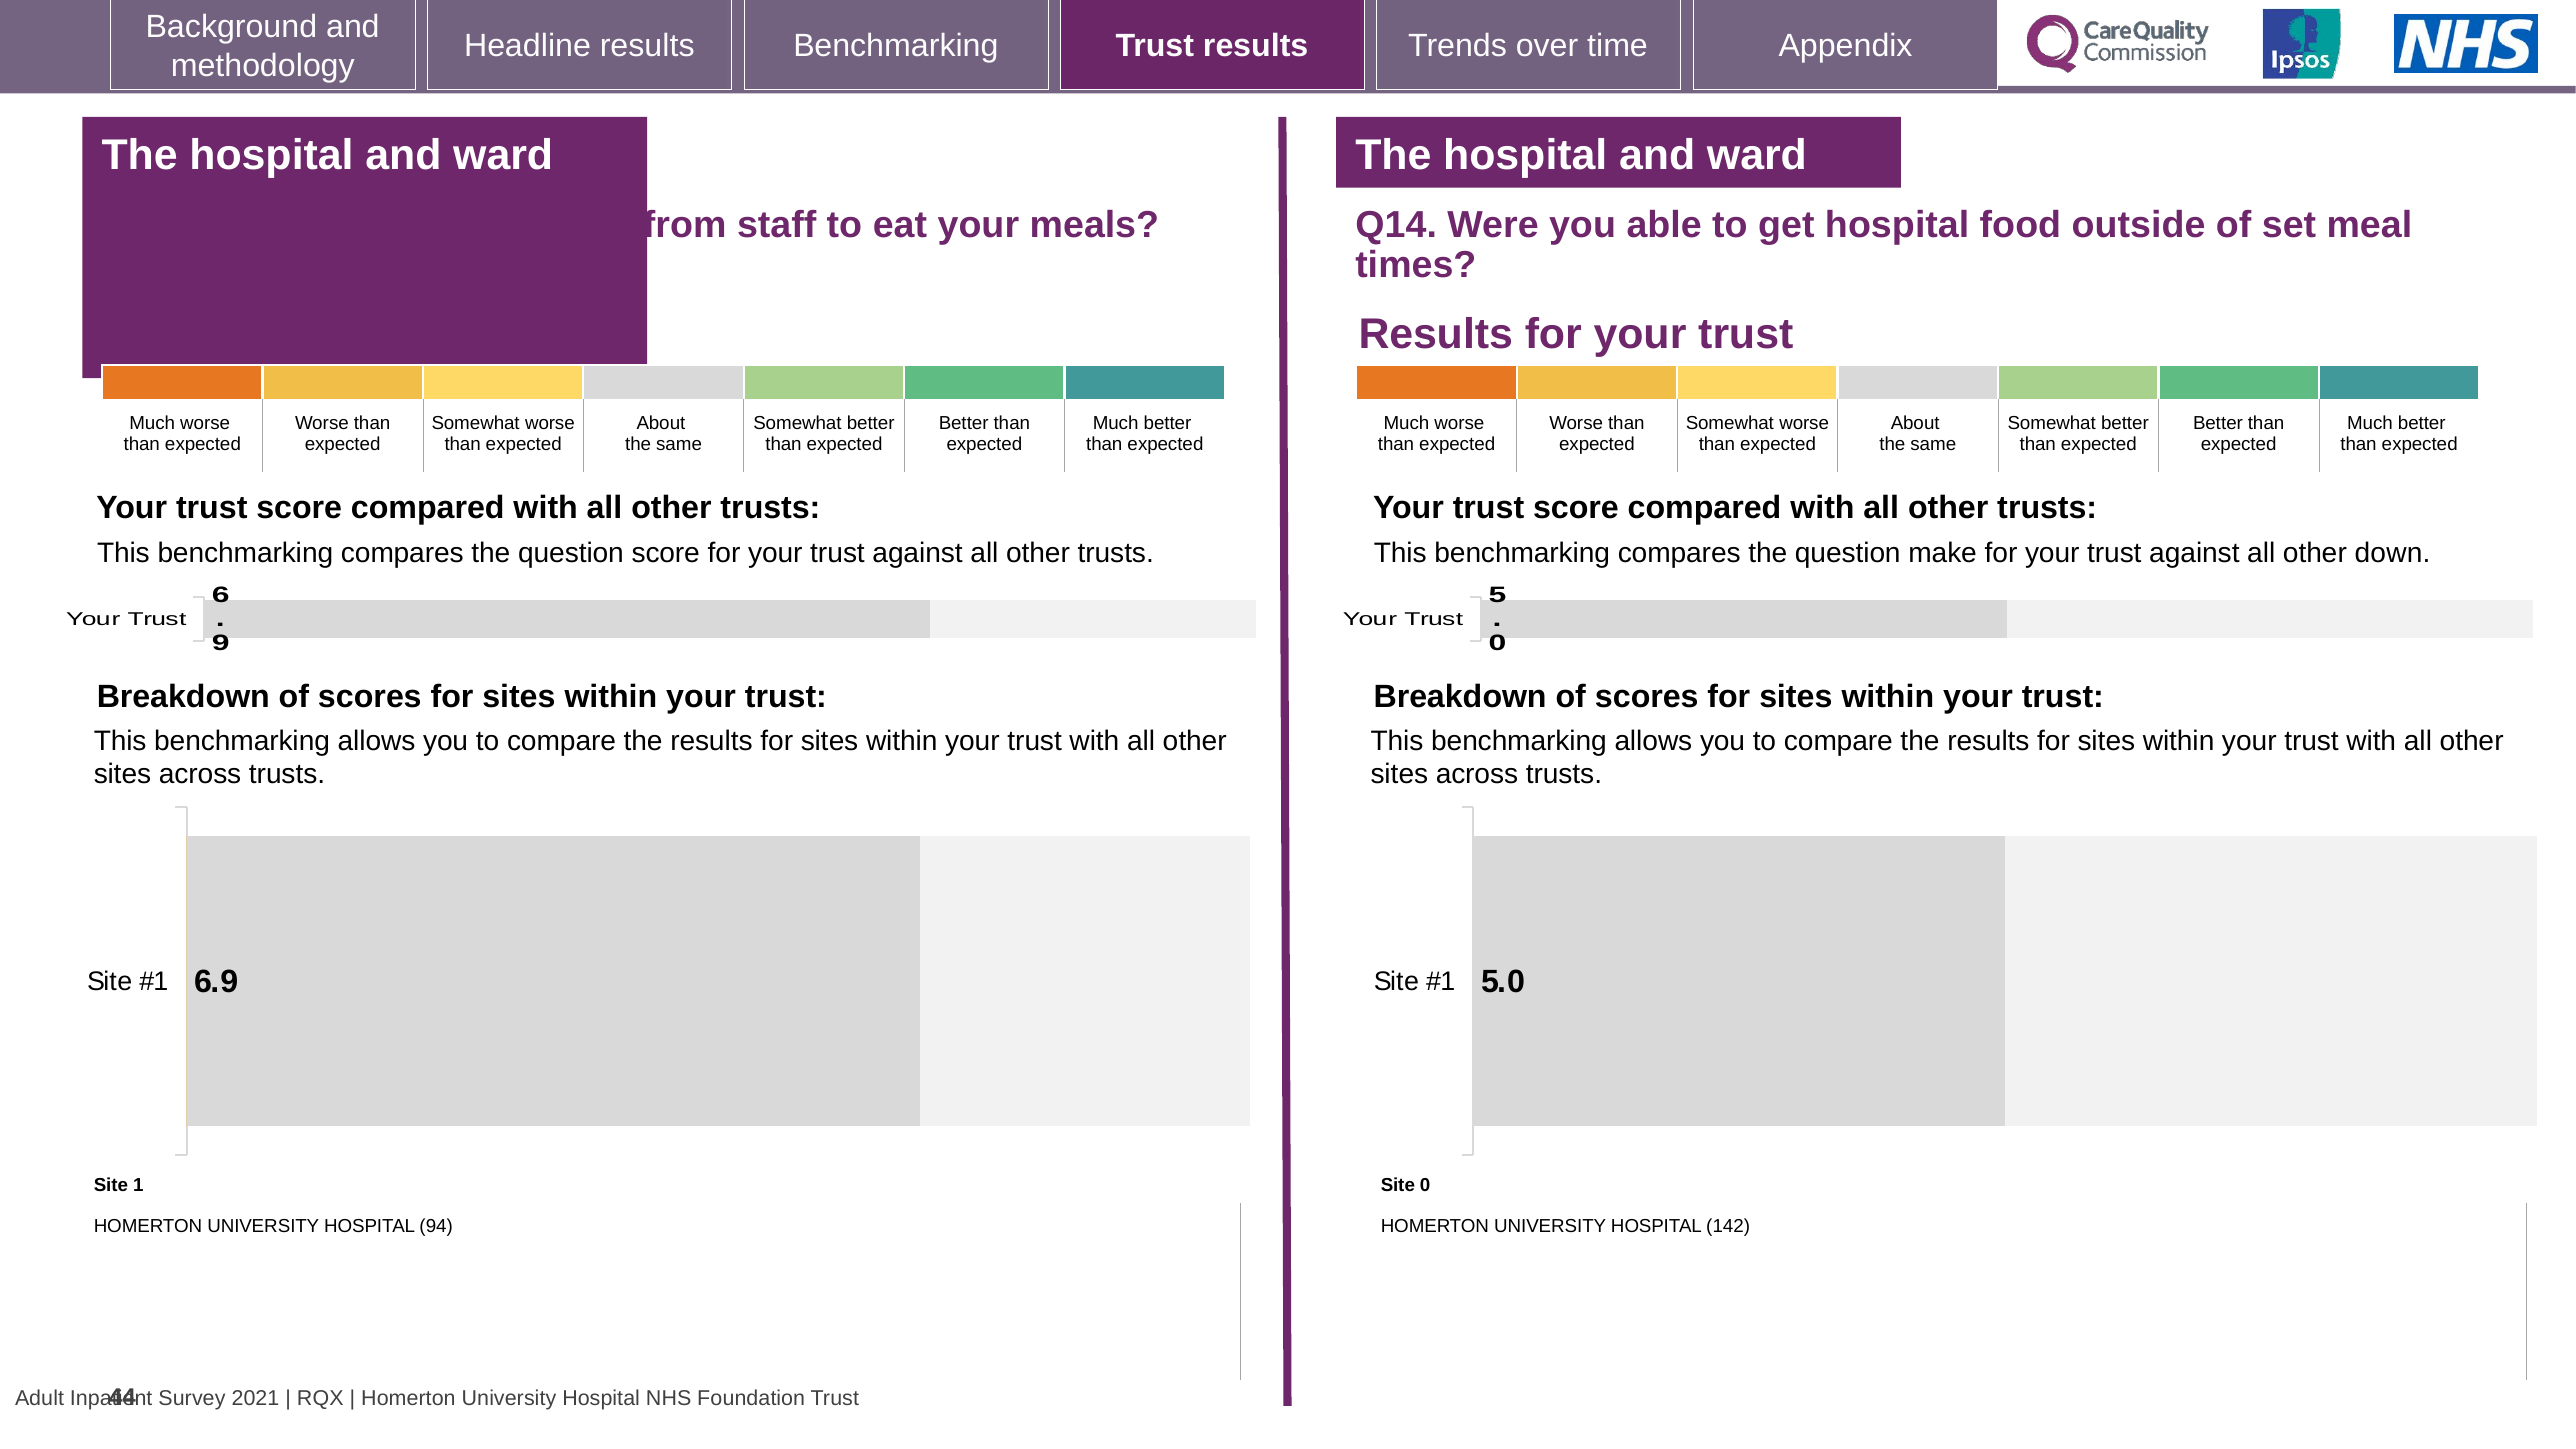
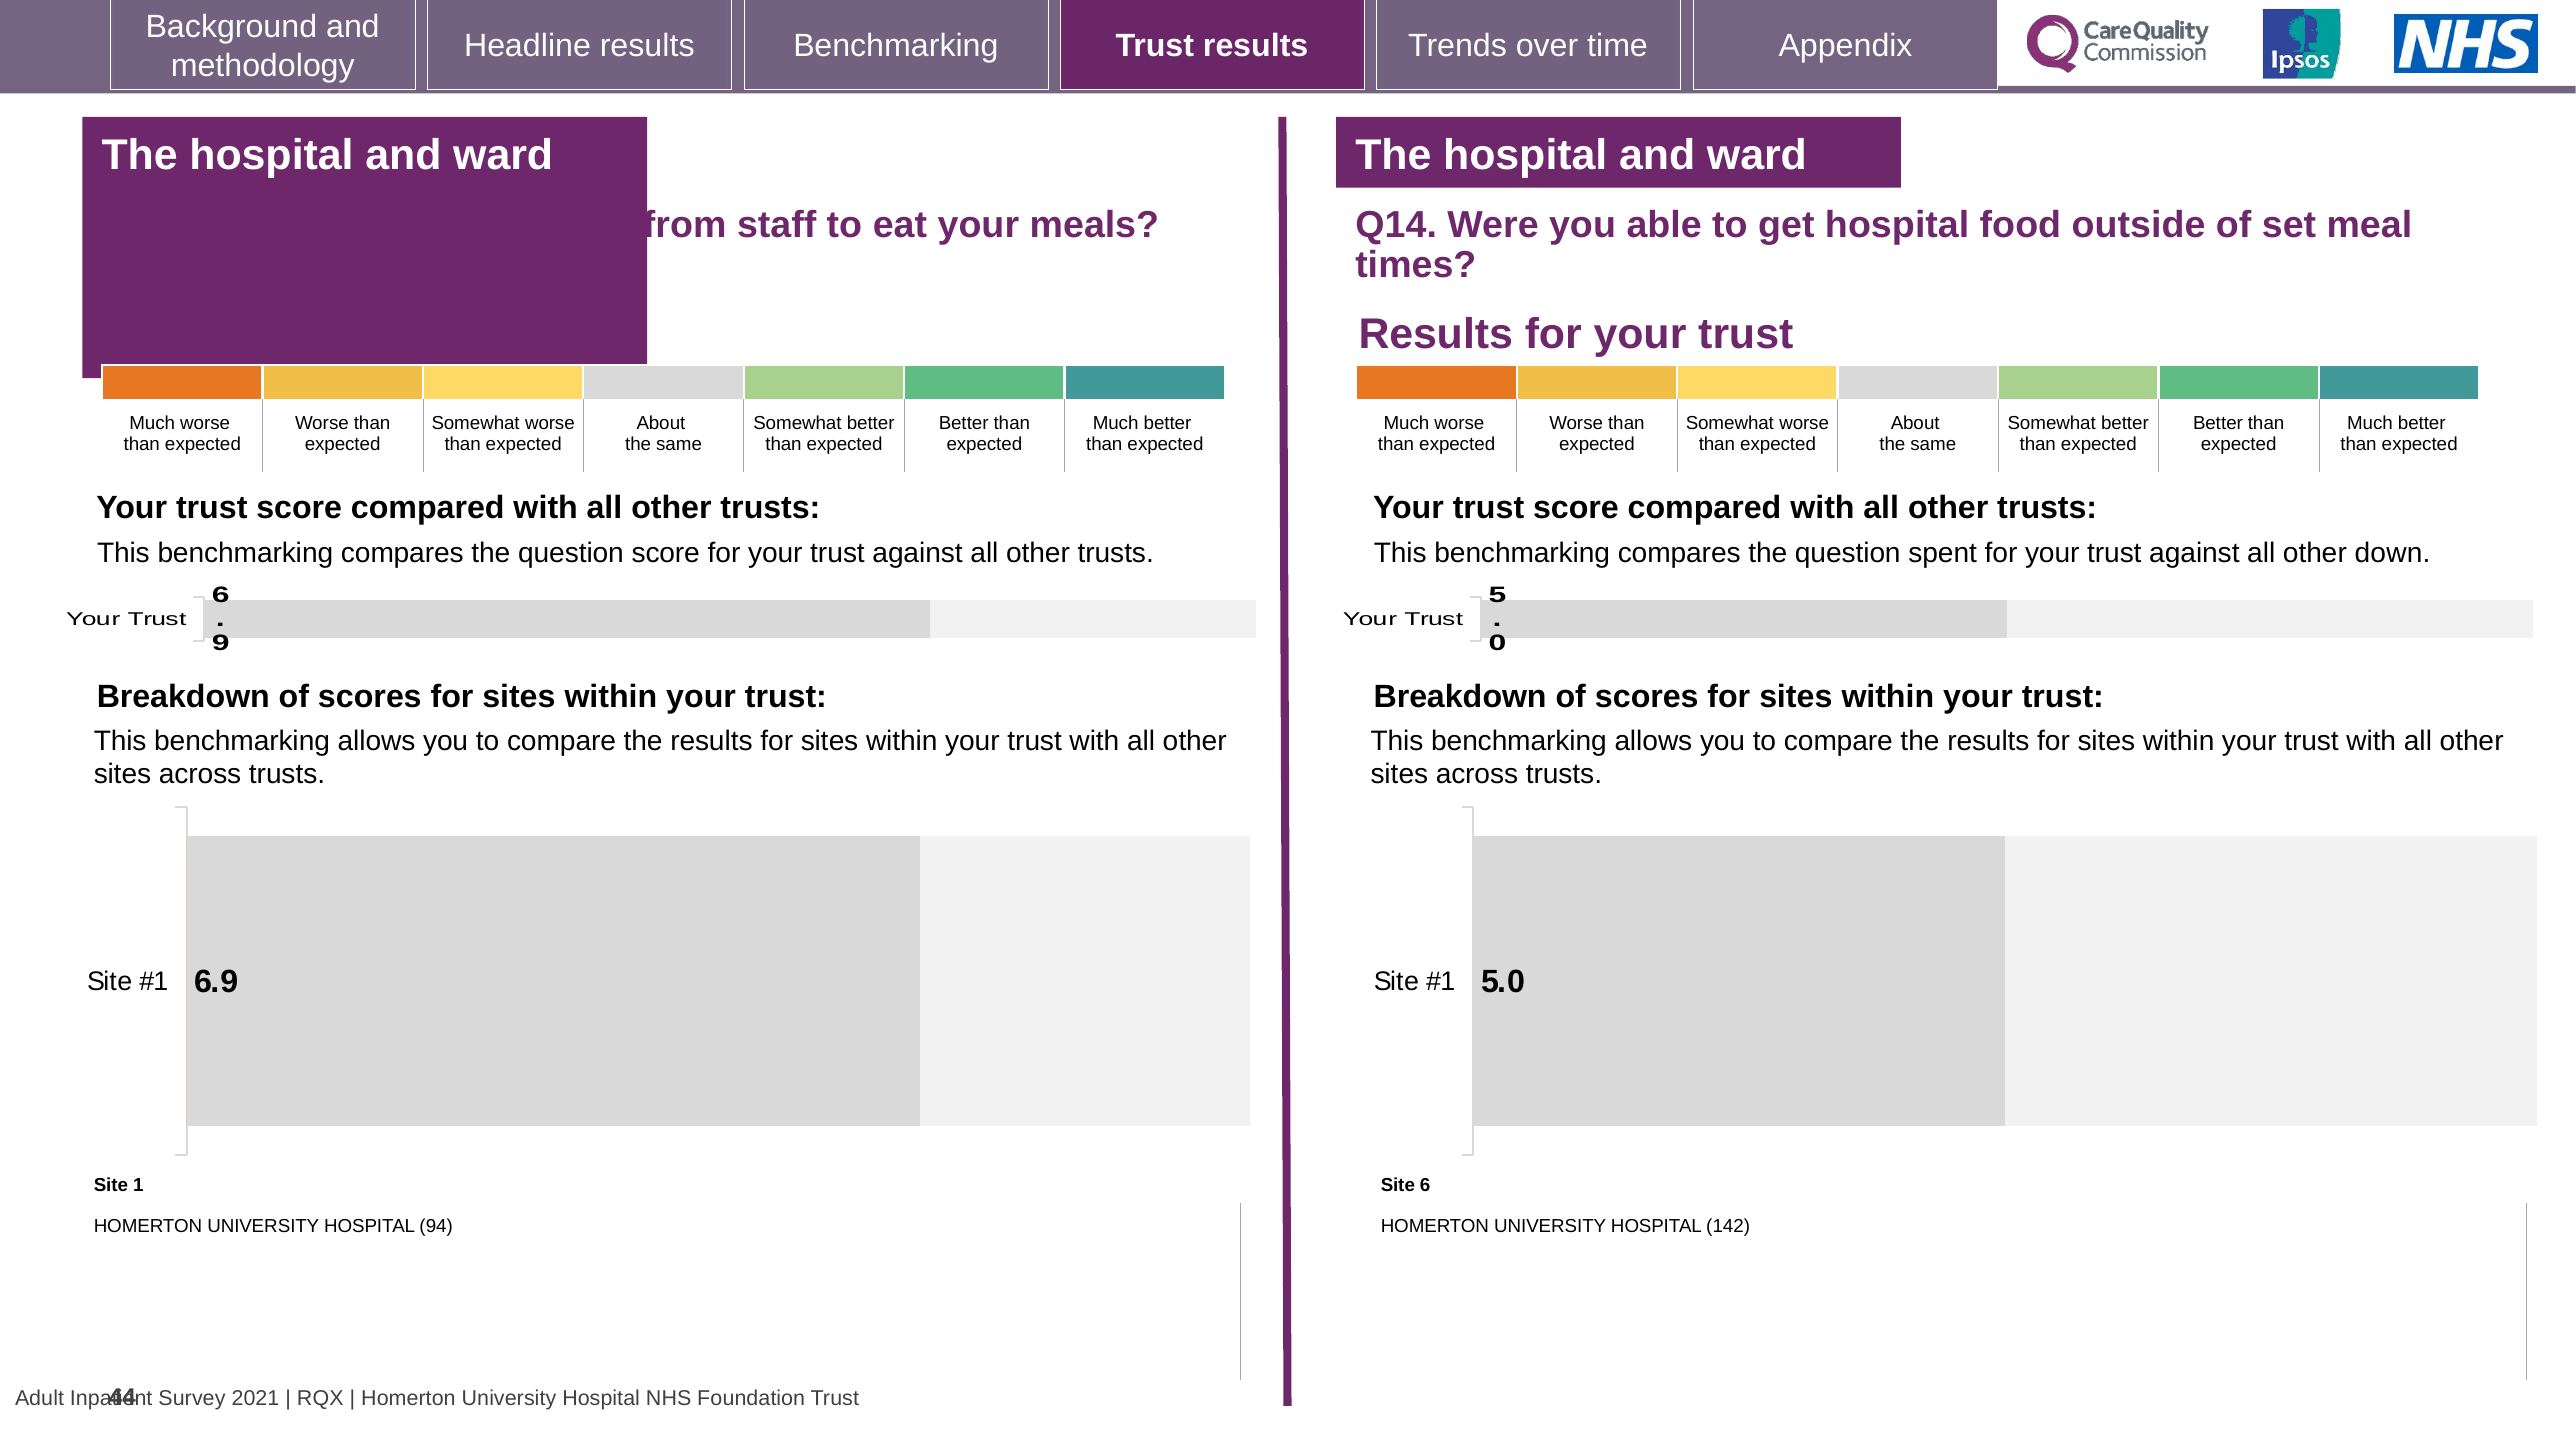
make: make -> spent
Site 0: 0 -> 6
